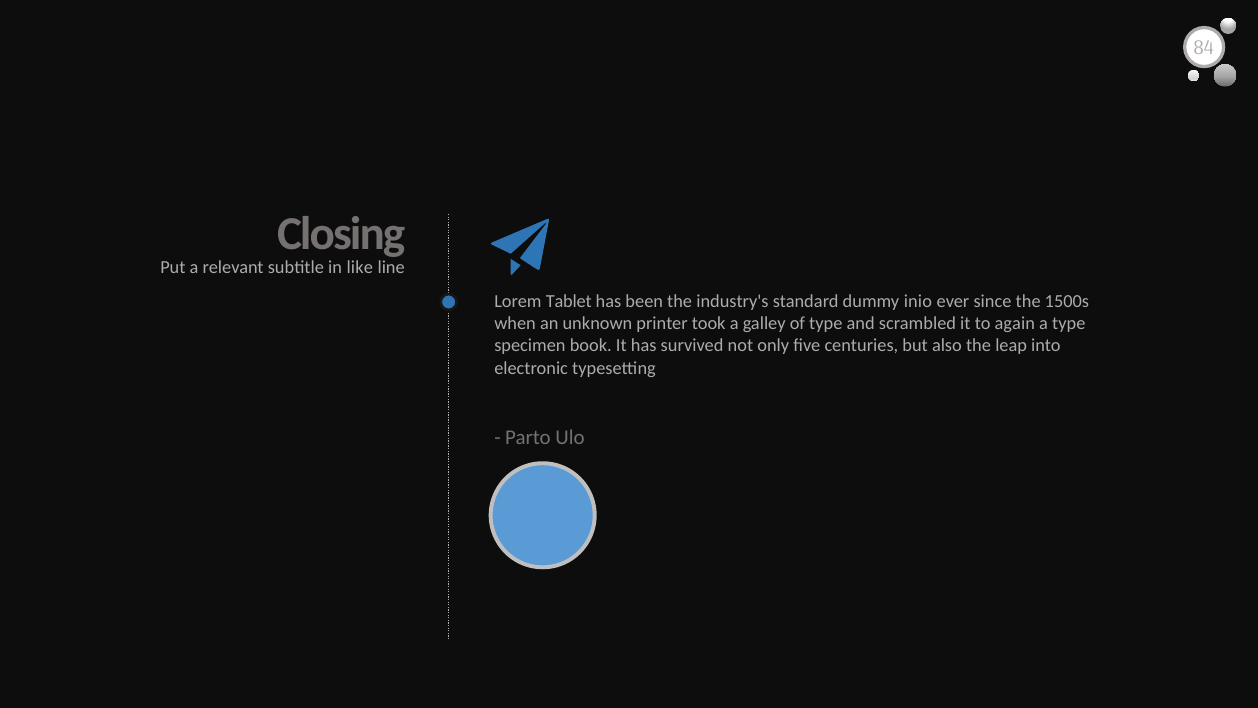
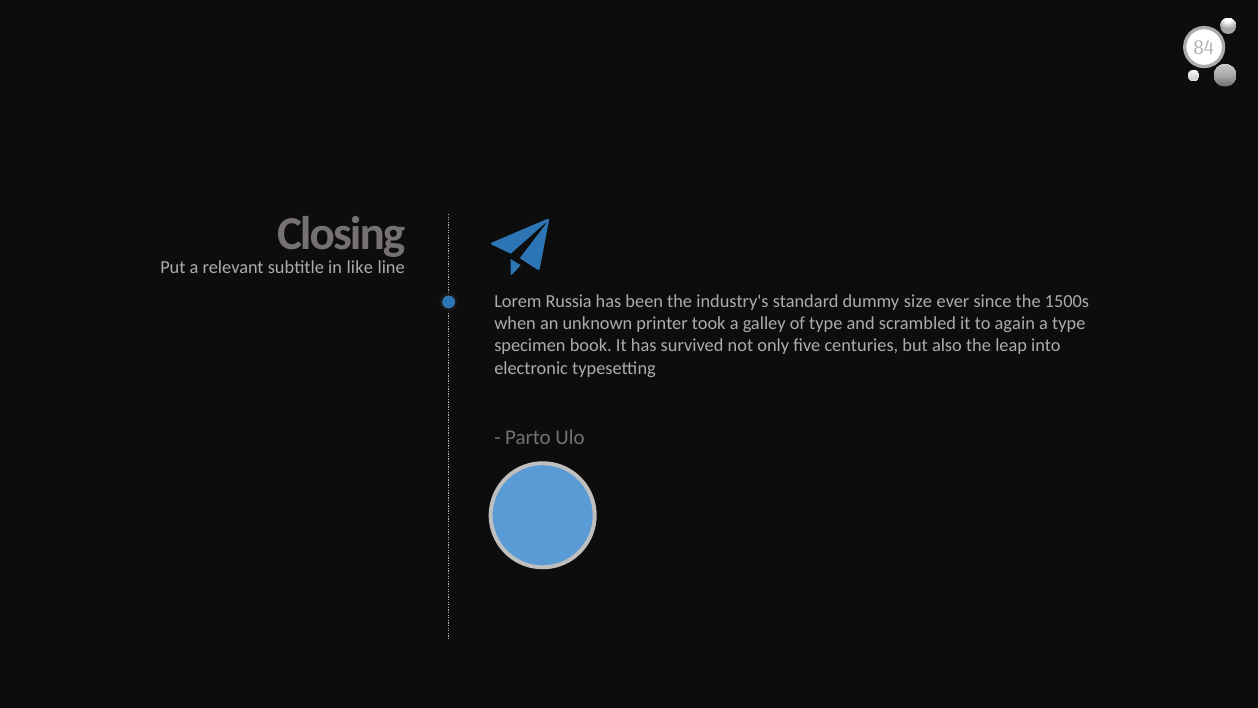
Tablet: Tablet -> Russia
inio: inio -> size
